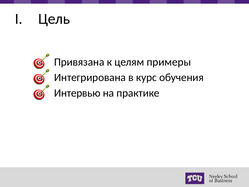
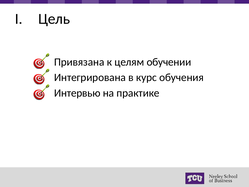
примеры: примеры -> обучении
